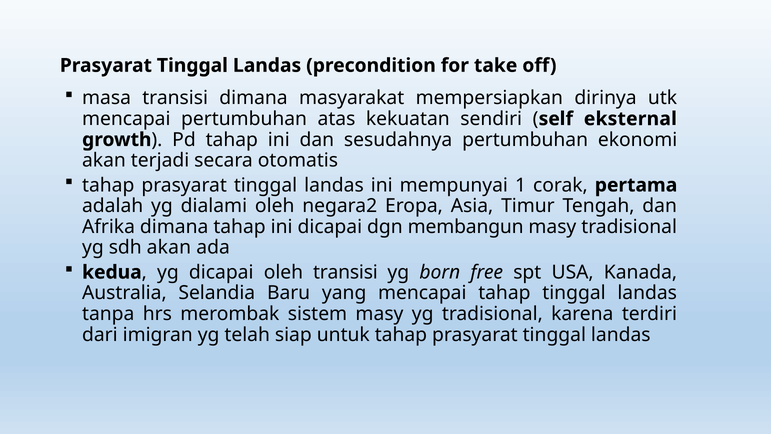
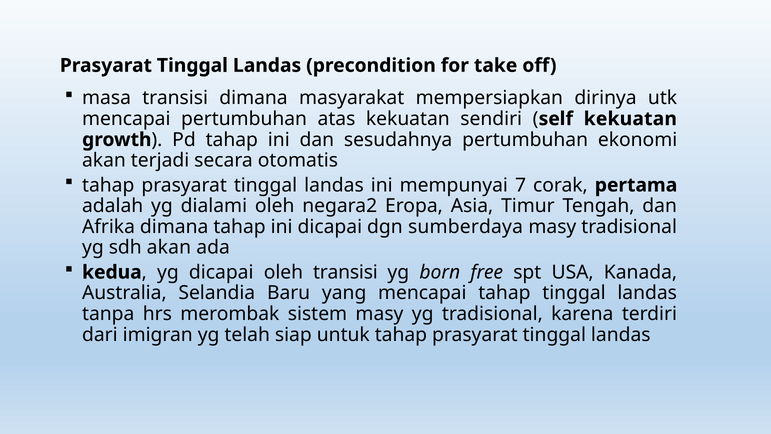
self eksternal: eksternal -> kekuatan
1: 1 -> 7
membangun: membangun -> sumberdaya
